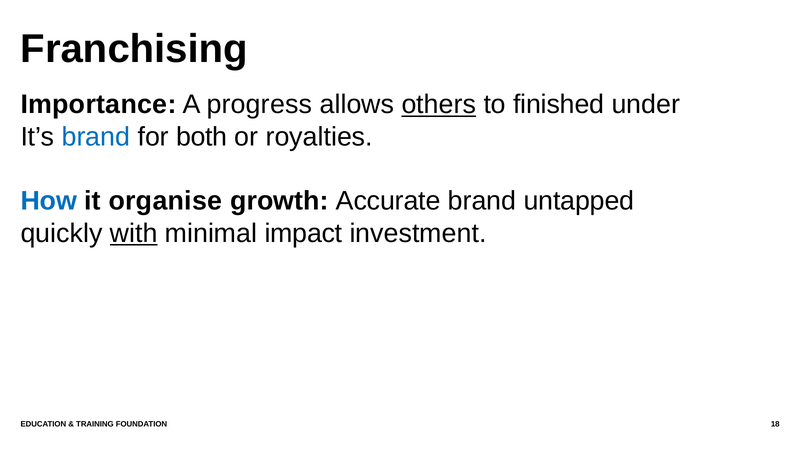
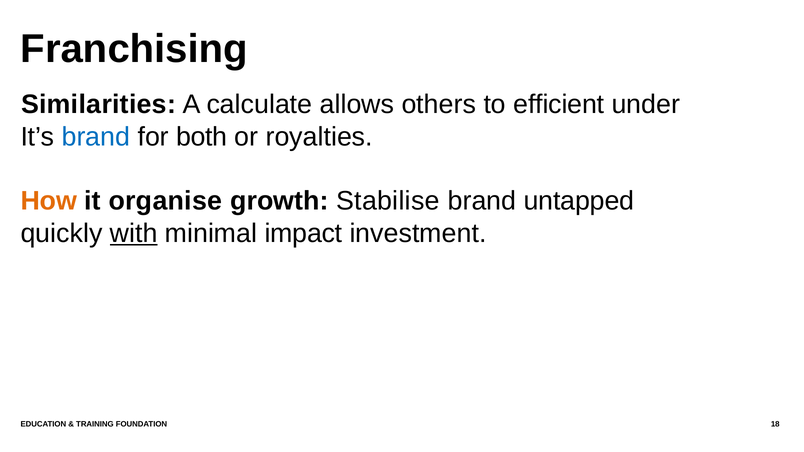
Importance: Importance -> Similarities
progress: progress -> calculate
others underline: present -> none
finished: finished -> efficient
How colour: blue -> orange
Accurate: Accurate -> Stabilise
